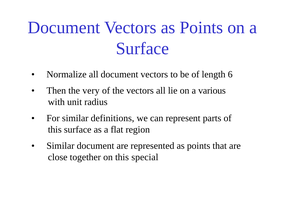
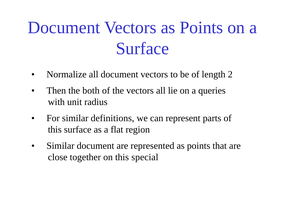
6: 6 -> 2
very: very -> both
various: various -> queries
